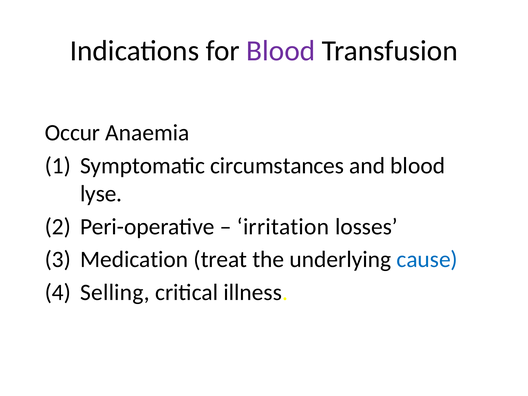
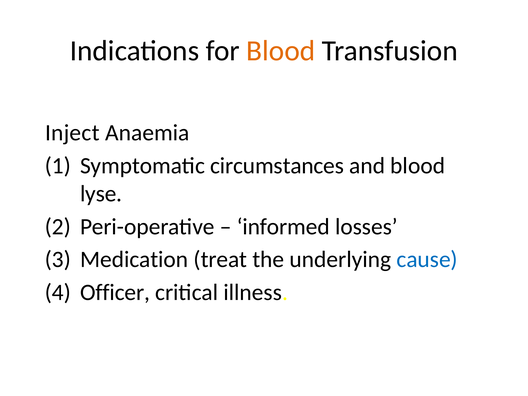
Blood at (281, 51) colour: purple -> orange
Occur: Occur -> Inject
irritation: irritation -> informed
Selling: Selling -> Officer
